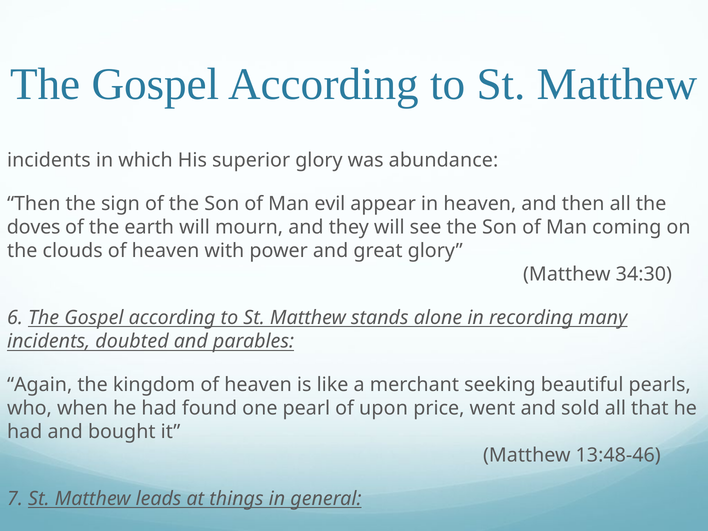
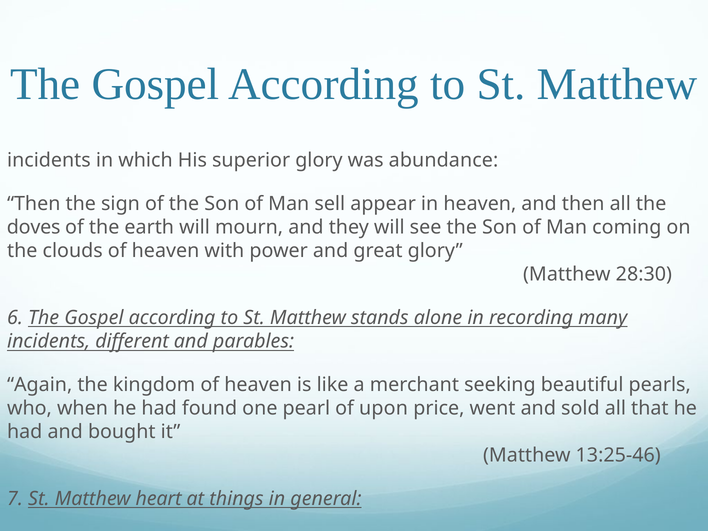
evil: evil -> sell
34:30: 34:30 -> 28:30
doubted: doubted -> different
13:48-46: 13:48-46 -> 13:25-46
leads: leads -> heart
